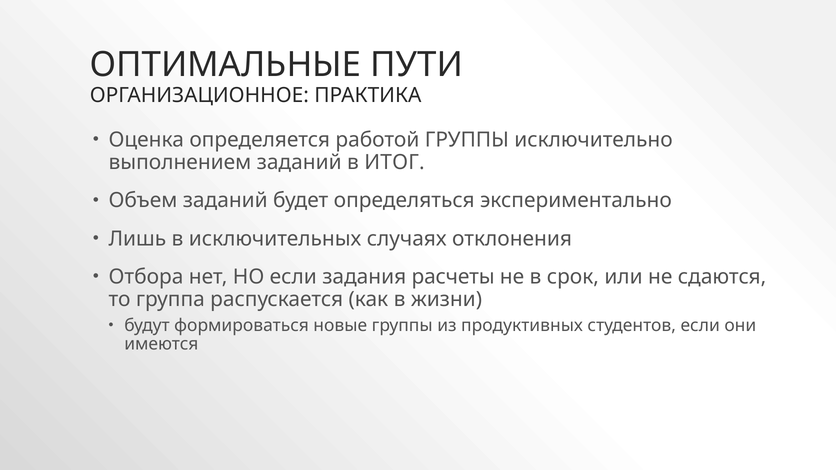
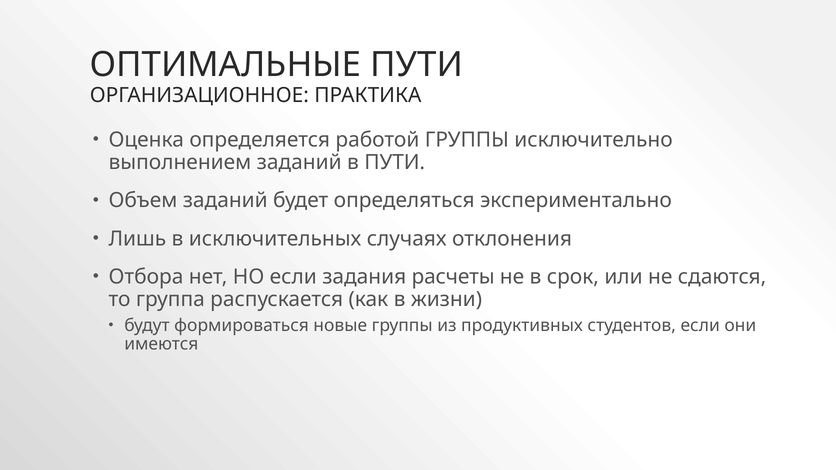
в ИТОГ: ИТОГ -> ПУТИ
